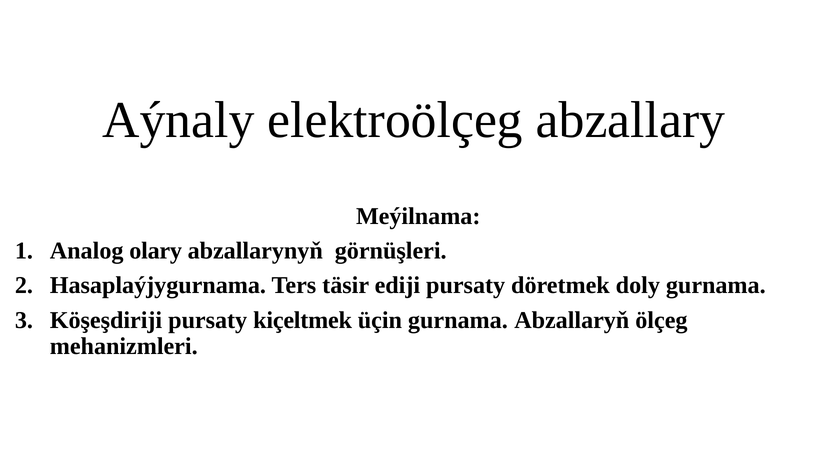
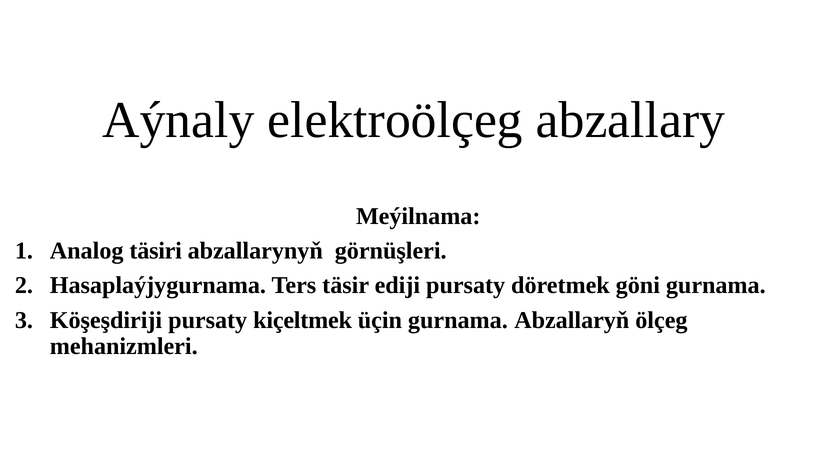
olary: olary -> täsiri
doly: doly -> göni
